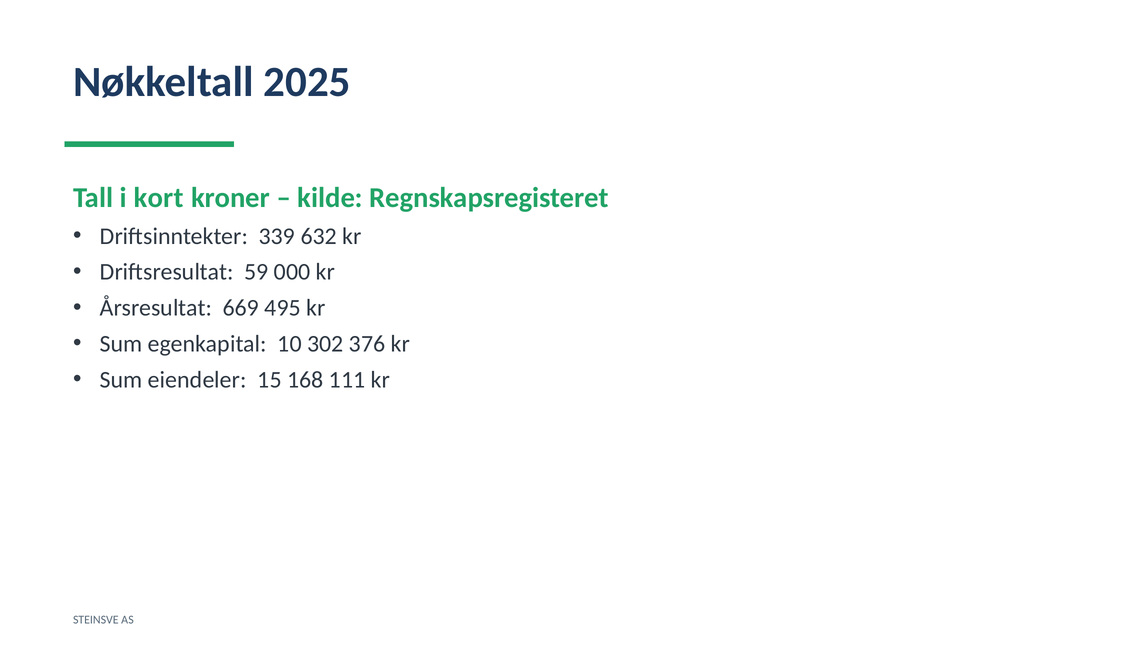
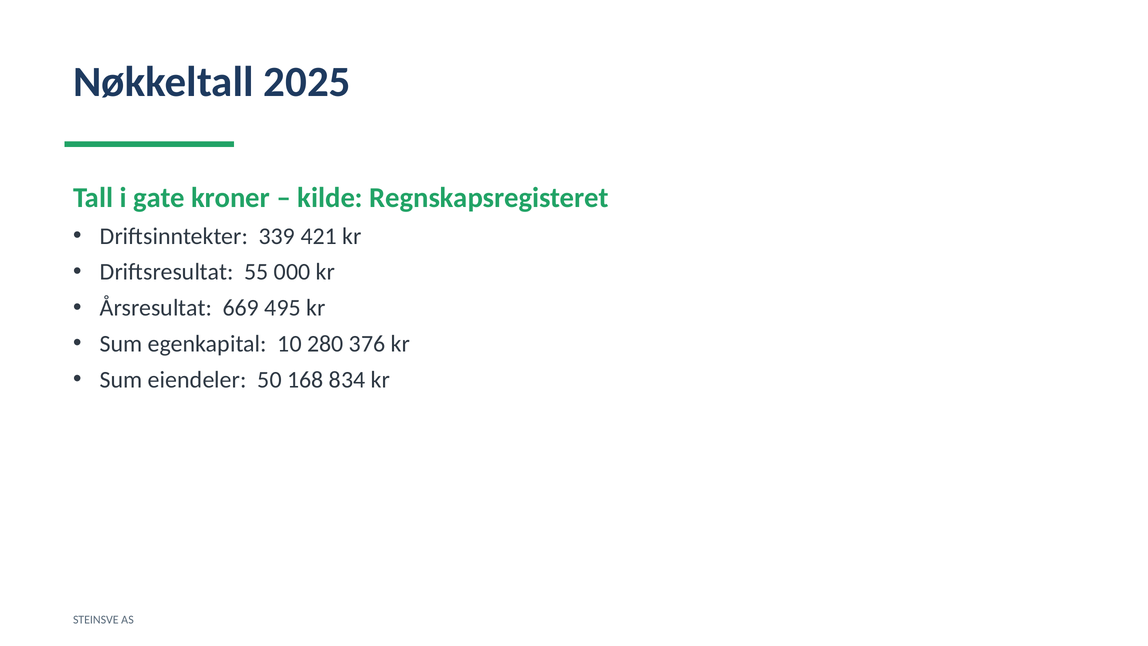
kort: kort -> gate
632: 632 -> 421
59: 59 -> 55
302: 302 -> 280
15: 15 -> 50
111: 111 -> 834
